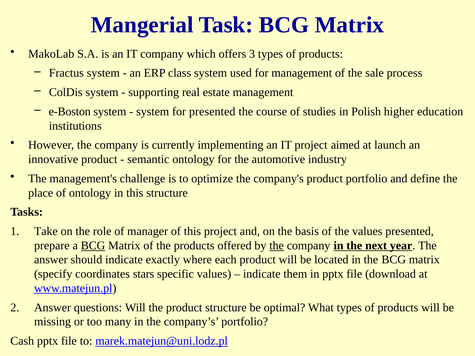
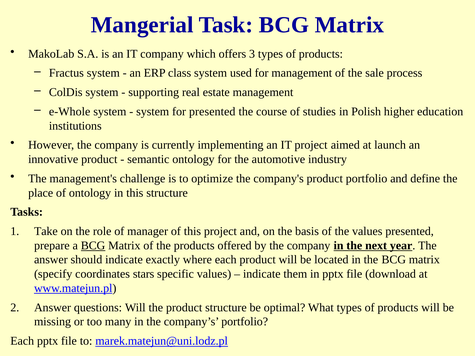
e-Boston: e-Boston -> e-Whole
the at (277, 246) underline: present -> none
Cash at (22, 341): Cash -> Each
